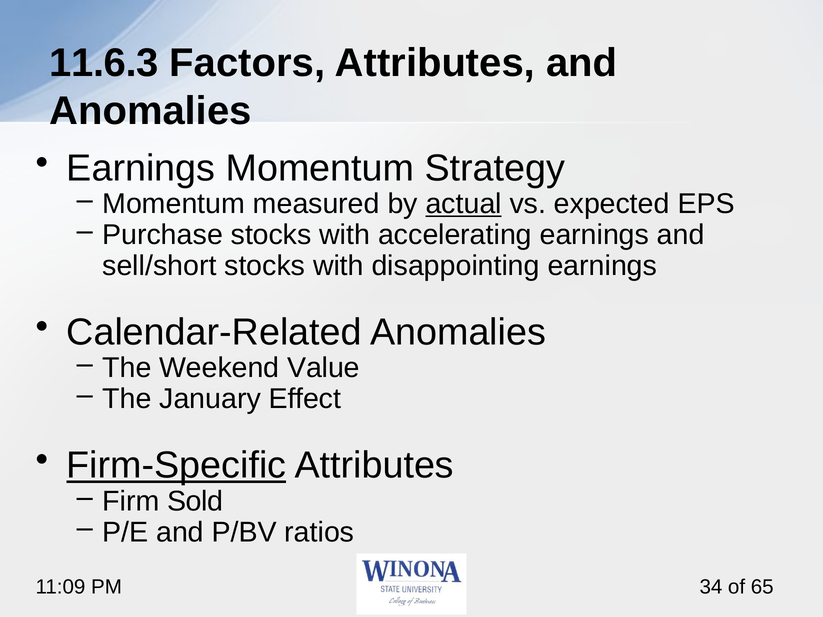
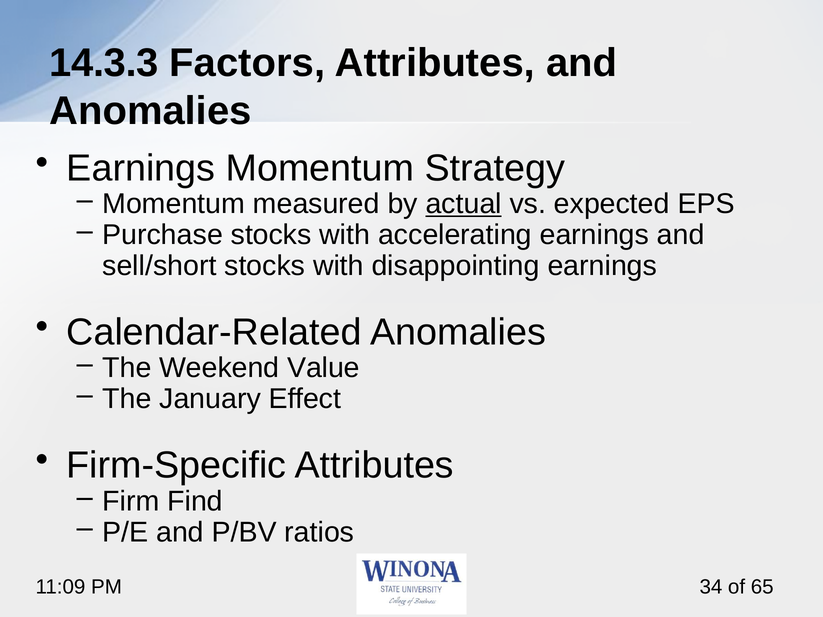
11.6.3: 11.6.3 -> 14.3.3
Firm-Specific underline: present -> none
Sold: Sold -> Find
